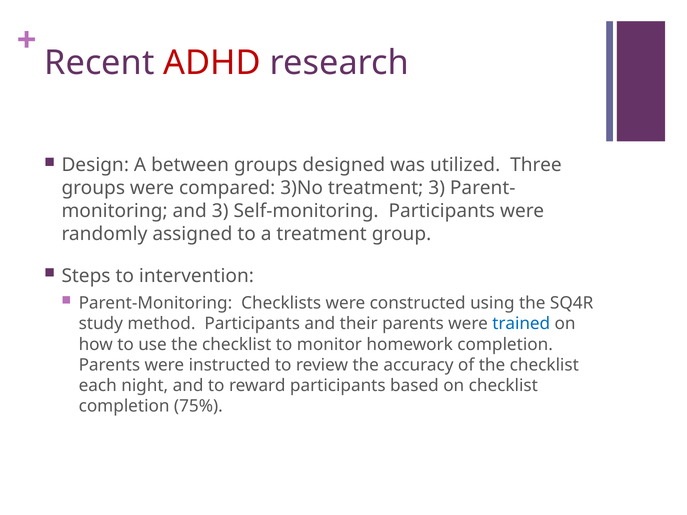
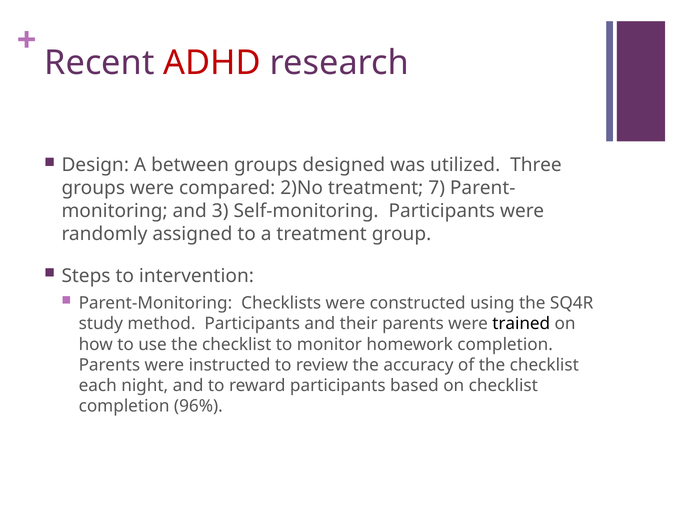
3)No: 3)No -> 2)No
treatment 3: 3 -> 7
trained colour: blue -> black
75%: 75% -> 96%
